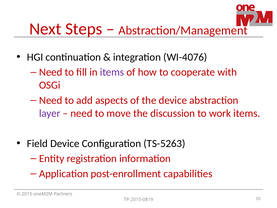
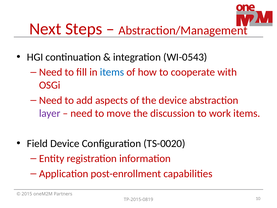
WI-4076: WI-4076 -> WI-0543
items at (112, 72) colour: purple -> blue
TS-5263: TS-5263 -> TS-0020
